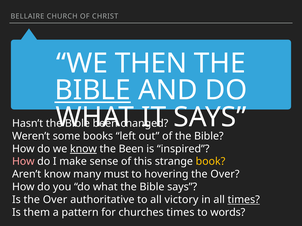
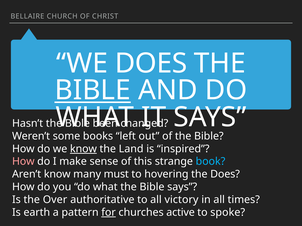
WE THEN: THEN -> DOES
the Been: Been -> Land
book colour: yellow -> light blue
Over at (225, 175): Over -> Does
times at (244, 200) underline: present -> none
them: them -> earth
for underline: none -> present
churches times: times -> active
words: words -> spoke
